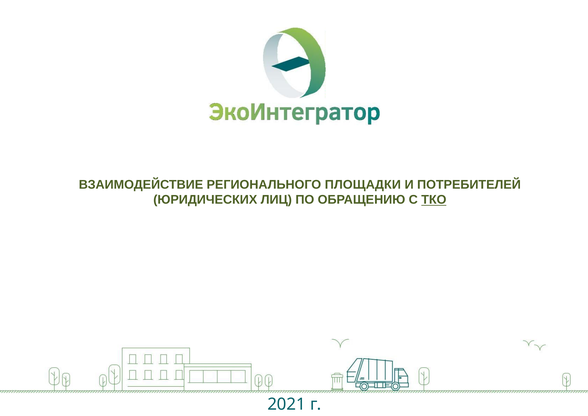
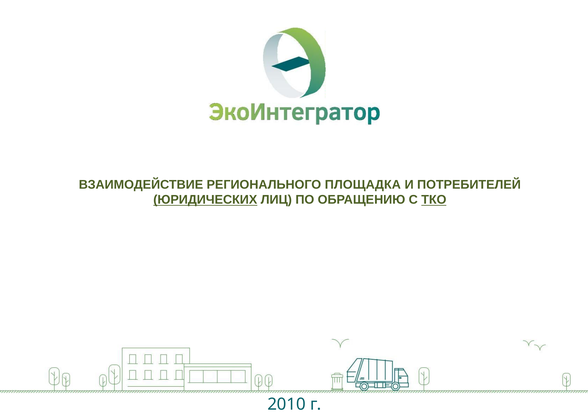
ПЛОЩАДКИ: ПЛОЩАДКИ -> ПЛОЩАДКА
ЮРИДИЧЕСКИХ underline: none -> present
2021: 2021 -> 2010
